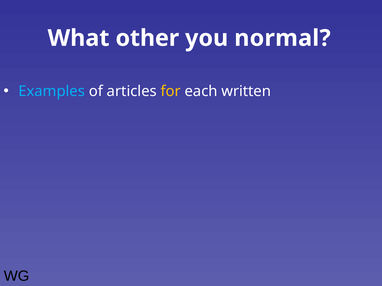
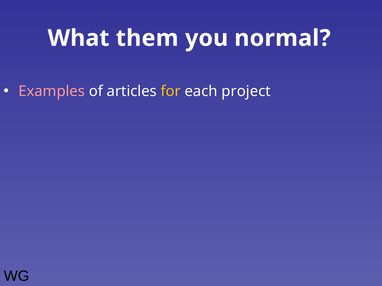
other: other -> them
Examples colour: light blue -> pink
written: written -> project
